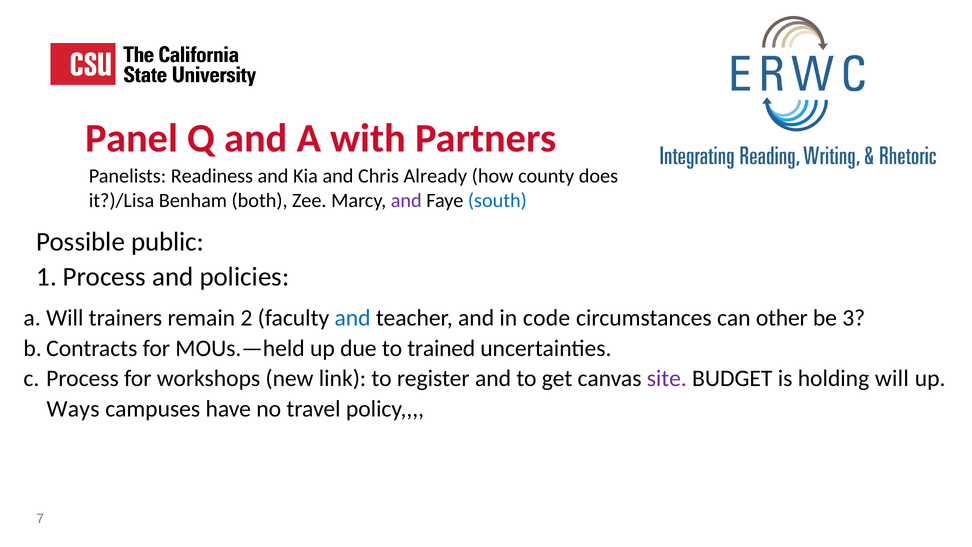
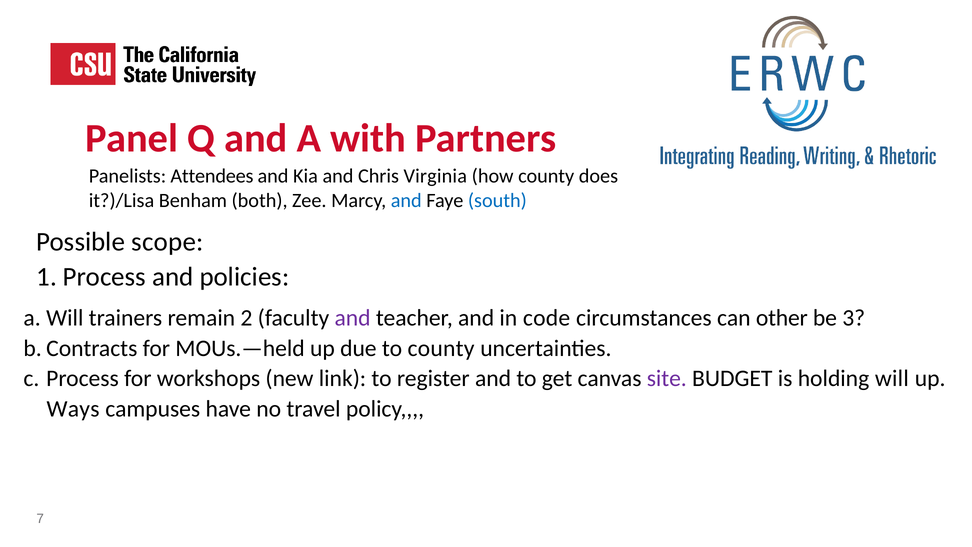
Readiness: Readiness -> Attendees
Already: Already -> Virginia
and at (406, 200) colour: purple -> blue
public: public -> scope
and at (353, 318) colour: blue -> purple
to trained: trained -> county
